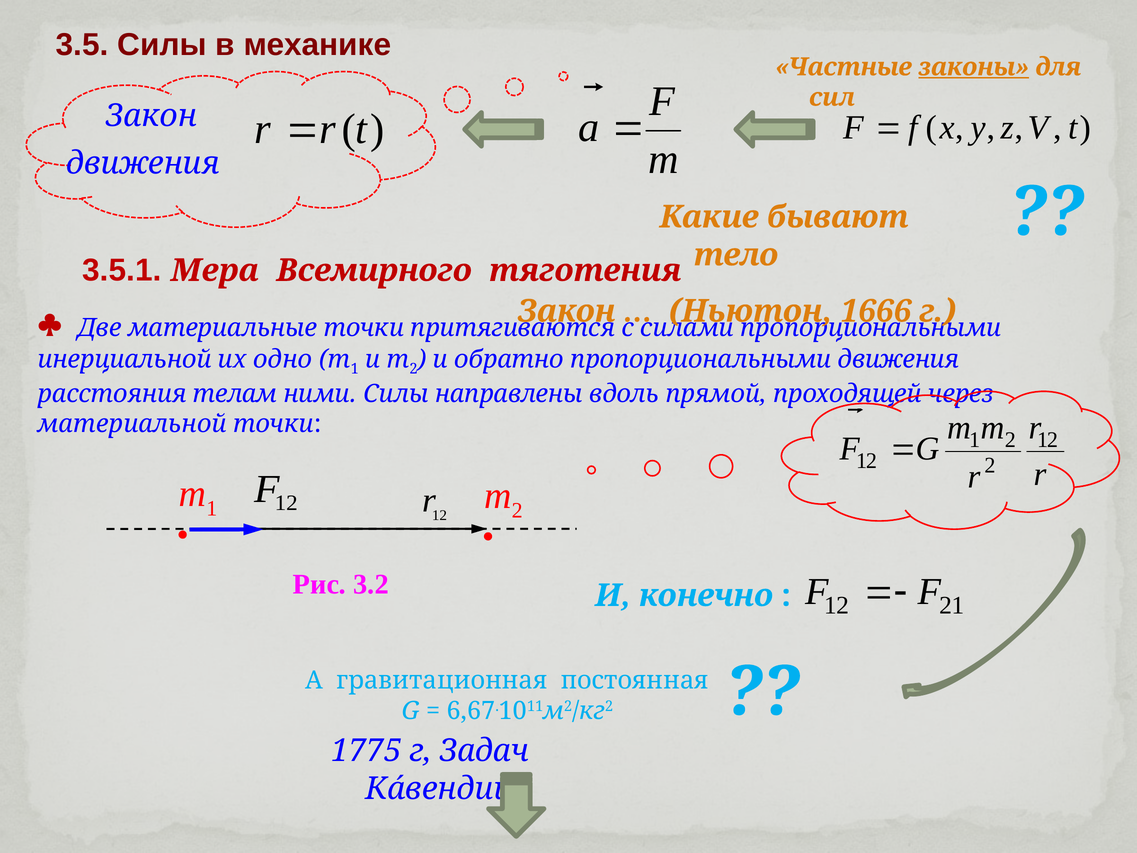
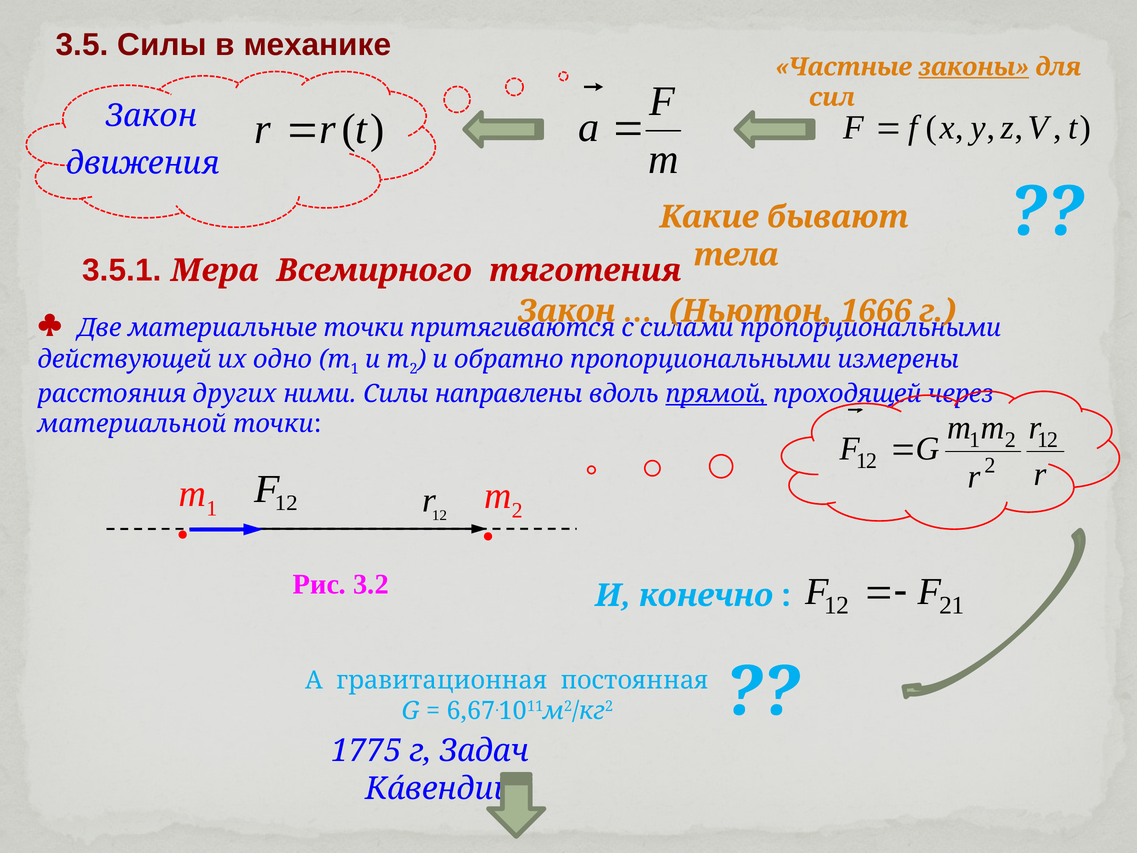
тело: тело -> тела
инерциальной: инерциальной -> действующей
пропорциональными движения: движения -> измерены
телам: телам -> других
прямой underline: none -> present
